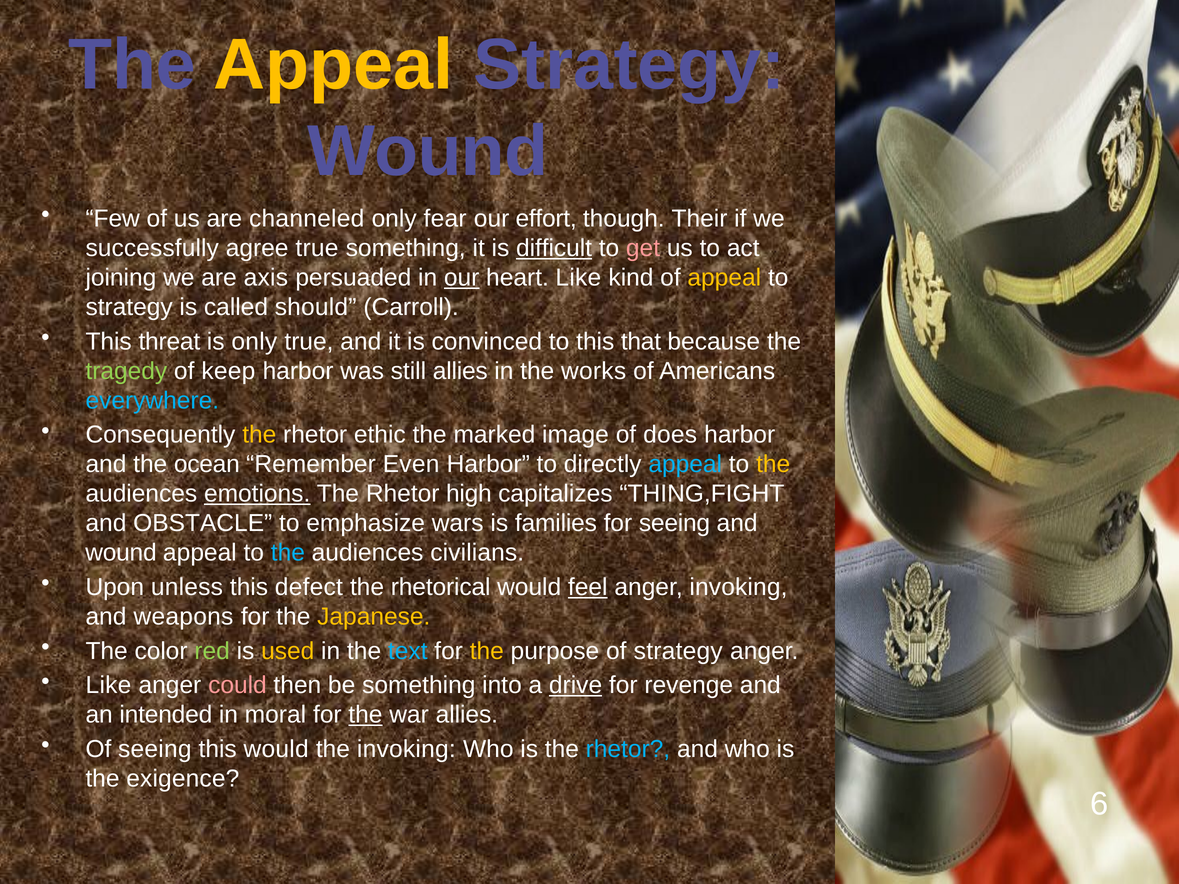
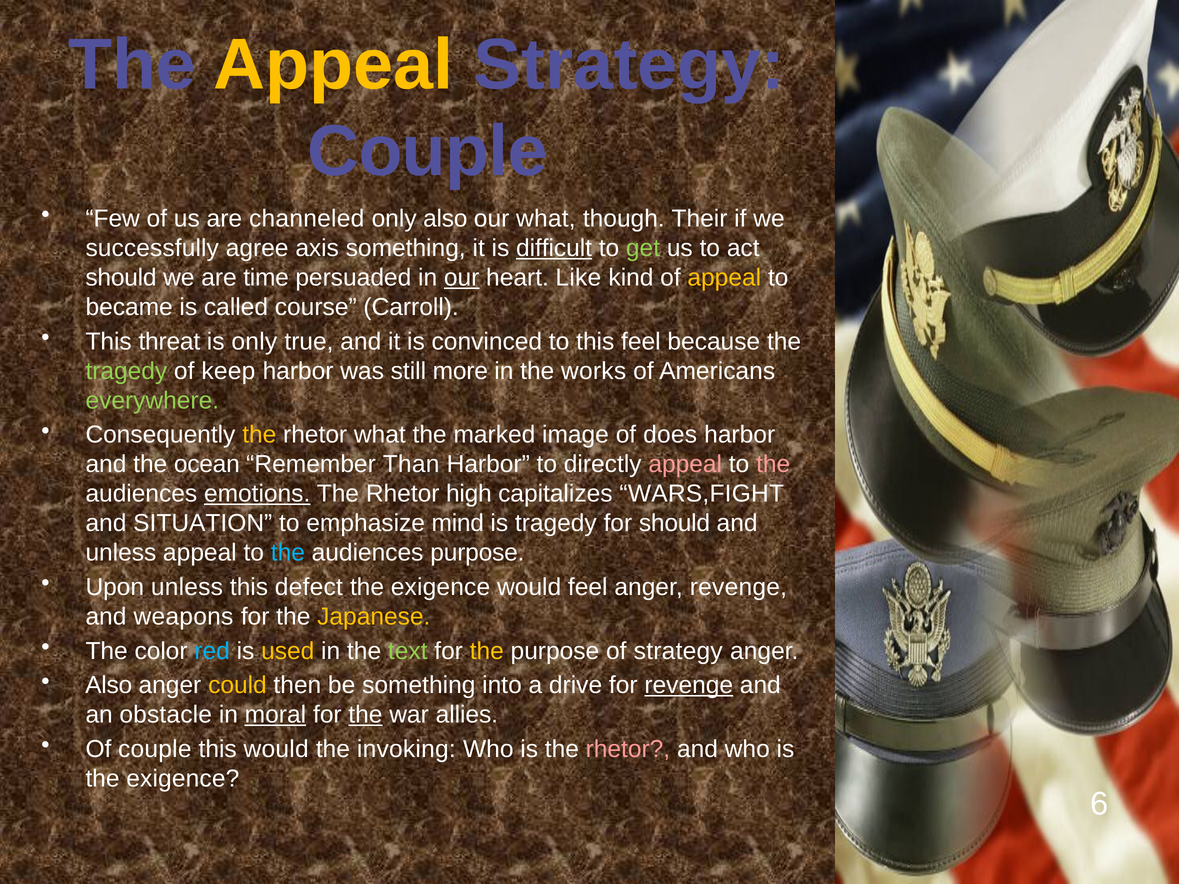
Wound at (428, 151): Wound -> Couple
only fear: fear -> also
our effort: effort -> what
agree true: true -> axis
get colour: pink -> light green
joining at (121, 278): joining -> should
axis: axis -> time
strategy at (129, 307): strategy -> became
should: should -> course
this that: that -> feel
still allies: allies -> more
everywhere colour: light blue -> light green
rhetor ethic: ethic -> what
Even: Even -> Than
appeal at (685, 464) colour: light blue -> pink
the at (773, 464) colour: yellow -> pink
THING,FIGHT: THING,FIGHT -> WARS,FIGHT
OBSTACLE: OBSTACLE -> SITUATION
wars: wars -> mind
is families: families -> tragedy
for seeing: seeing -> should
wound at (121, 553): wound -> unless
audiences civilians: civilians -> purpose
rhetorical at (441, 587): rhetorical -> exigence
feel at (588, 587) underline: present -> none
anger invoking: invoking -> revenge
red colour: light green -> light blue
text colour: light blue -> light green
Like at (108, 686): Like -> Also
could colour: pink -> yellow
drive underline: present -> none
revenge at (689, 686) underline: none -> present
intended: intended -> obstacle
moral underline: none -> present
Of seeing: seeing -> couple
rhetor at (628, 749) colour: light blue -> pink
